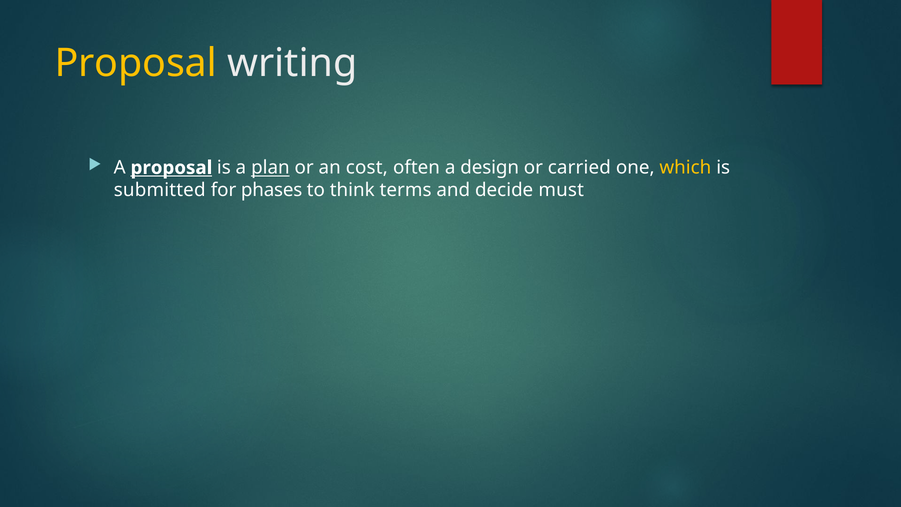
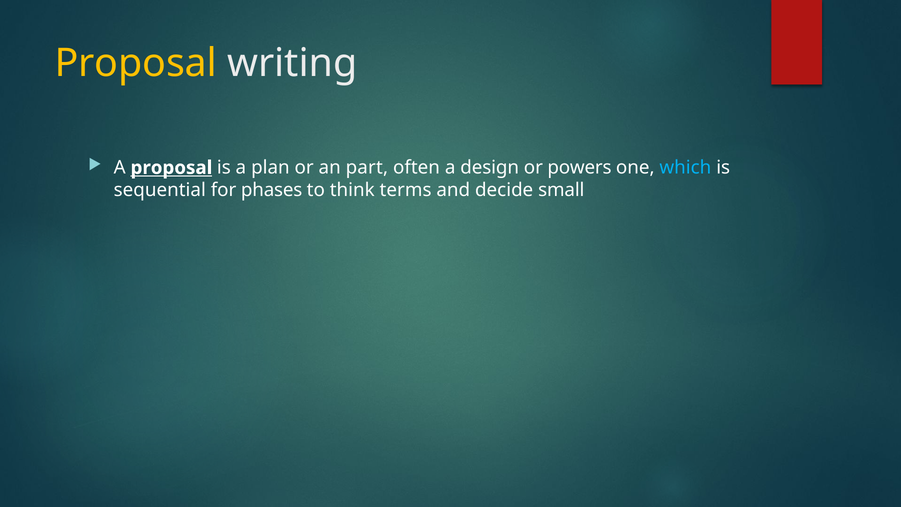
plan underline: present -> none
cost: cost -> part
carried: carried -> powers
which colour: yellow -> light blue
submitted: submitted -> sequential
must: must -> small
